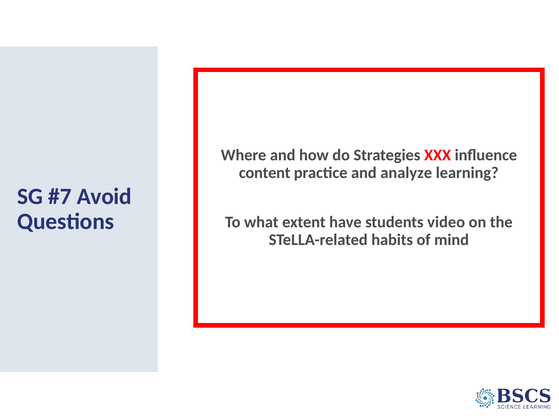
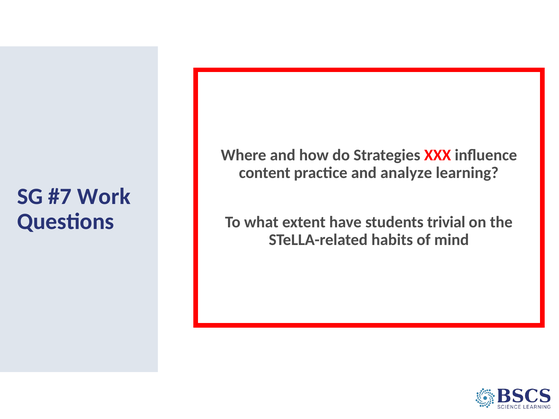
Avoid: Avoid -> Work
video: video -> trivial
